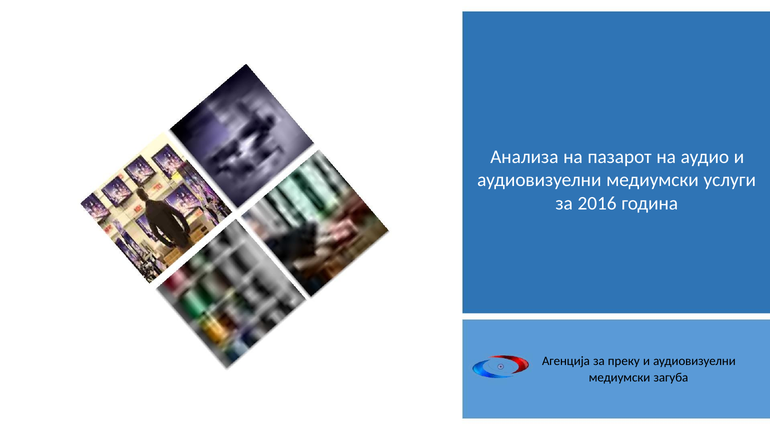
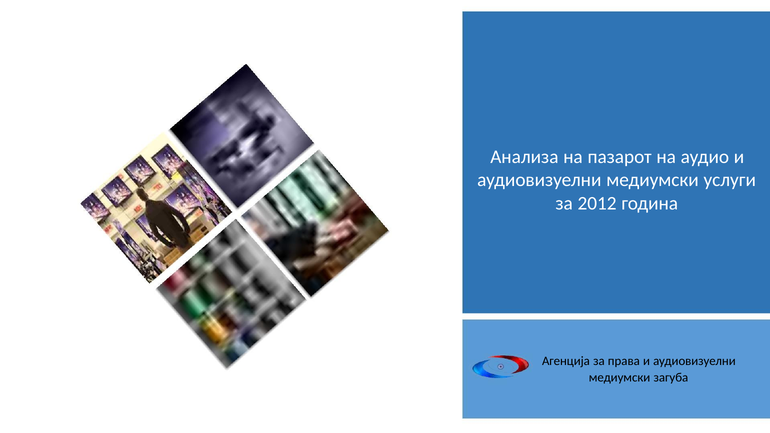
2016: 2016 -> 2012
преку: преку -> права
